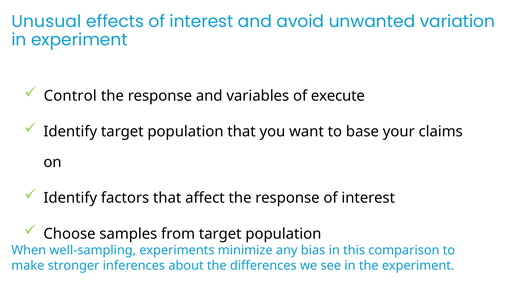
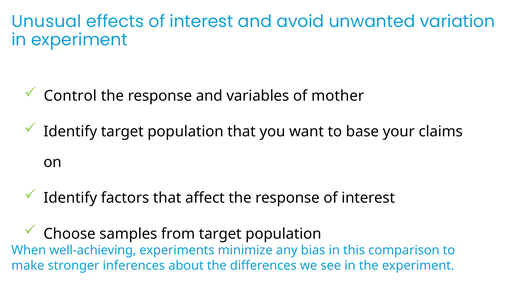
execute: execute -> mother
well-sampling: well-sampling -> well-achieving
